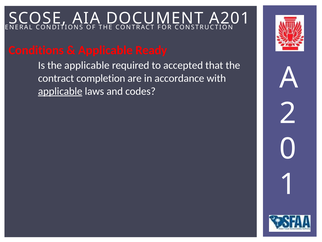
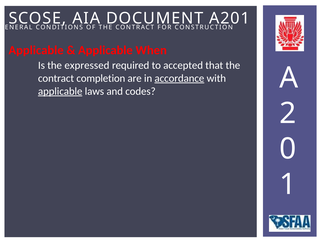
Conditions at (36, 50): Conditions -> Applicable
Ready: Ready -> When
the applicable: applicable -> expressed
accordance underline: none -> present
